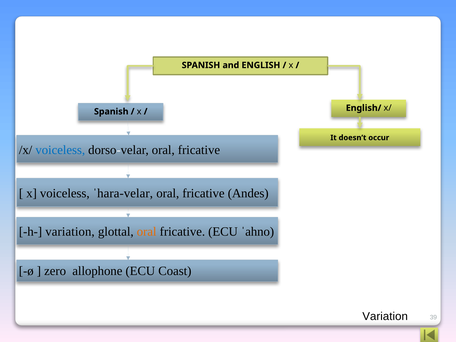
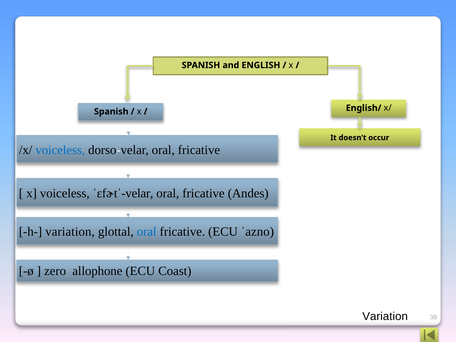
ˈhara-velar: ˈhara-velar -> ˈɛfɚtˈ-velar
oral at (147, 232) colour: orange -> blue
ˈahno: ˈahno -> ˈazno
